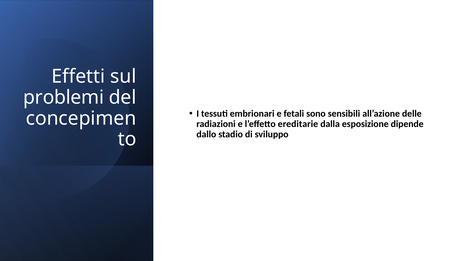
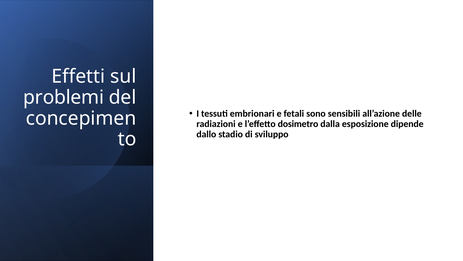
ereditarie: ereditarie -> dosimetro
